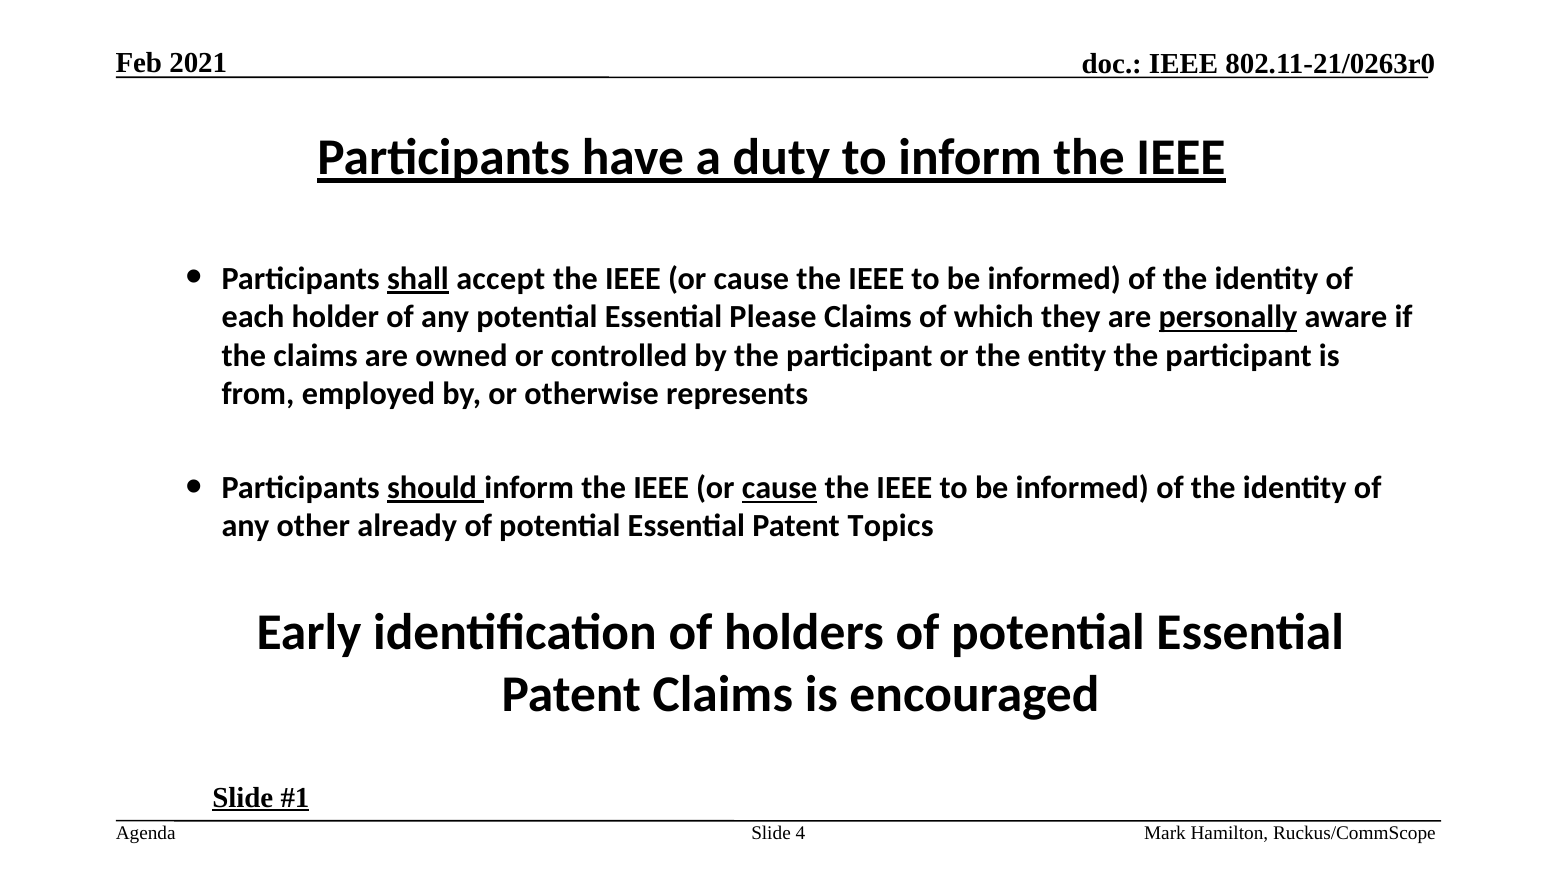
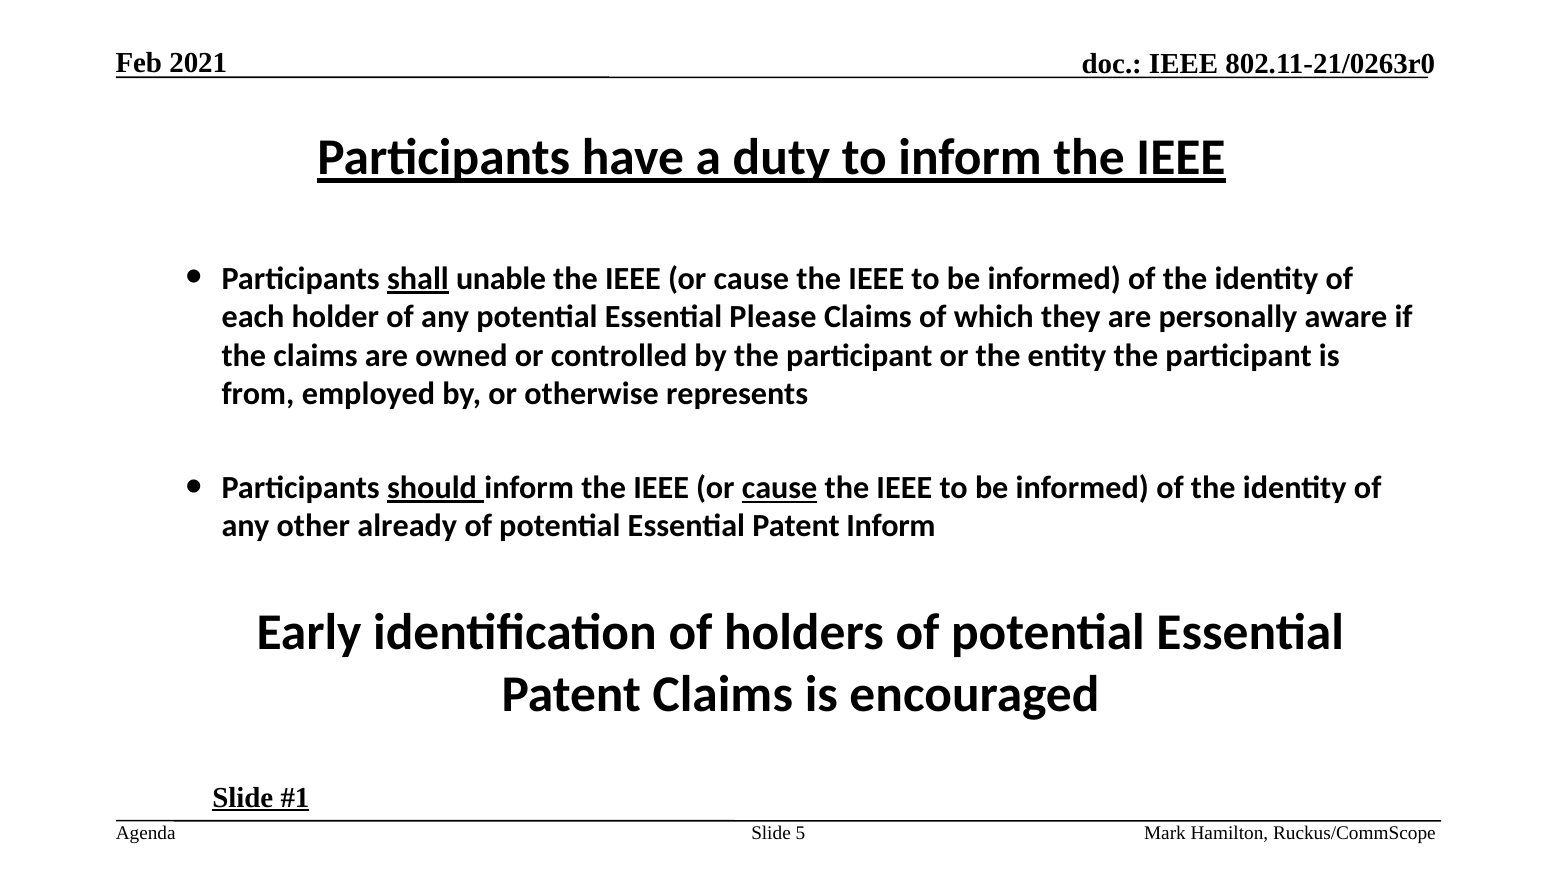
accept: accept -> unable
personally underline: present -> none
Patent Topics: Topics -> Inform
4: 4 -> 5
